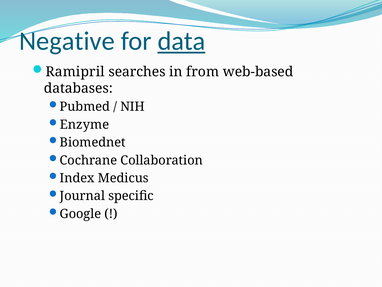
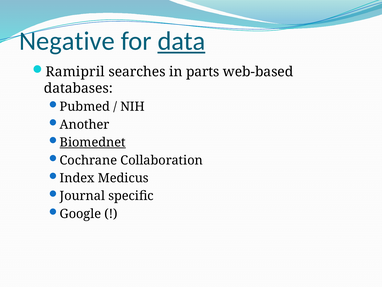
from: from -> parts
Enzyme: Enzyme -> Another
Biomednet underline: none -> present
